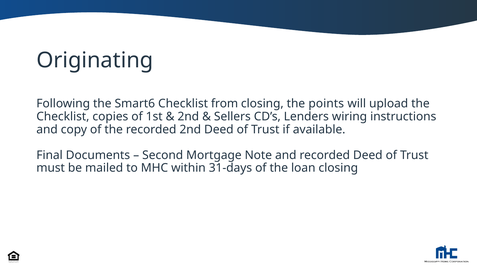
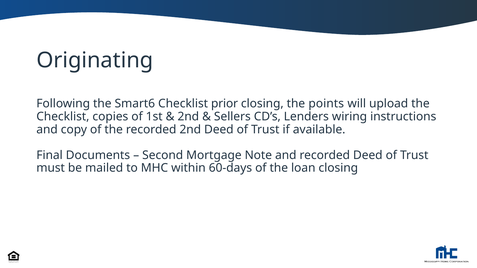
from: from -> prior
31-days: 31-days -> 60-days
